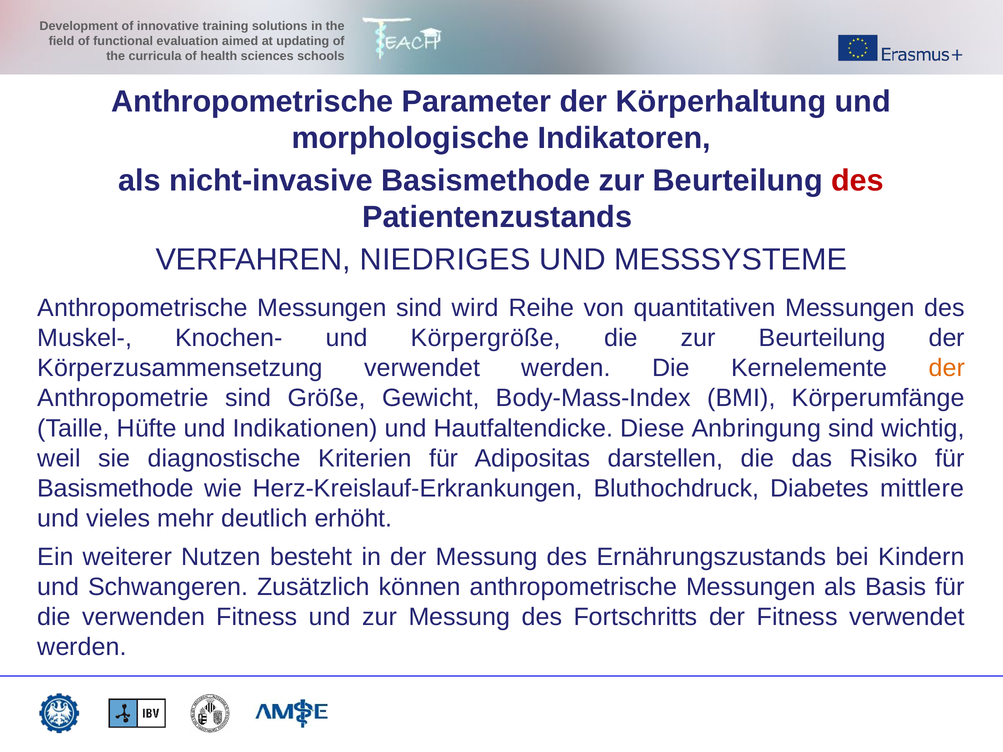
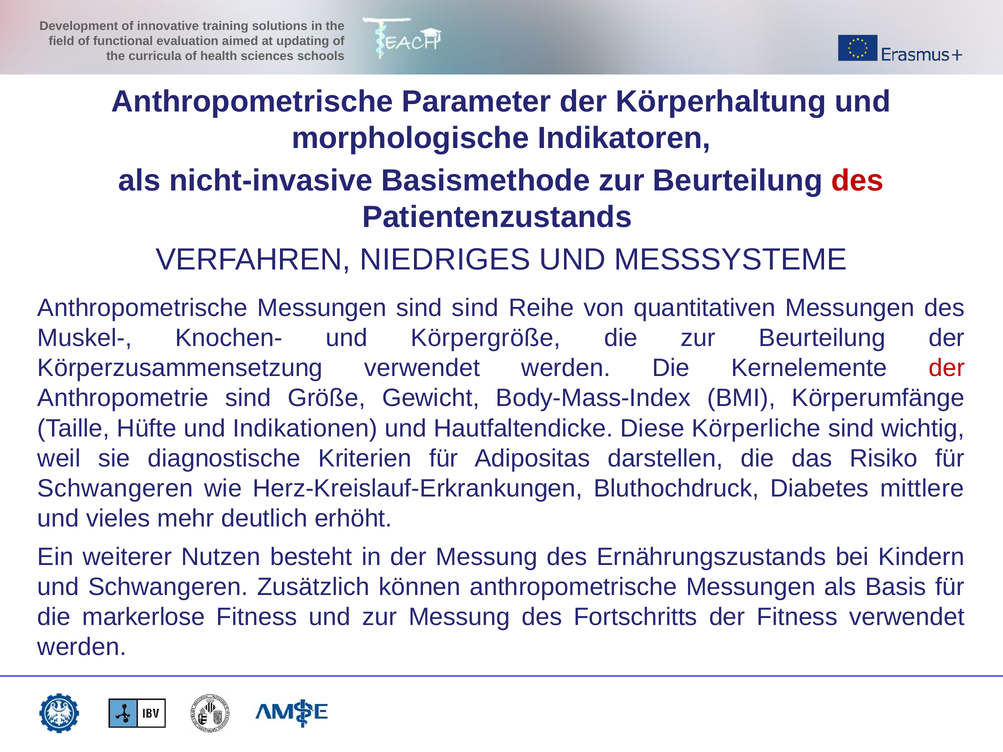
sind wird: wird -> sind
der at (947, 368) colour: orange -> red
Anbringung: Anbringung -> Körperliche
Basismethode at (116, 489): Basismethode -> Schwangeren
verwenden: verwenden -> markerlose
